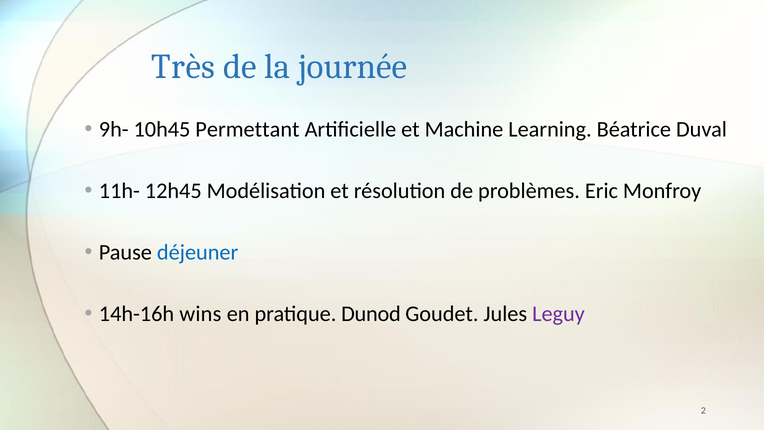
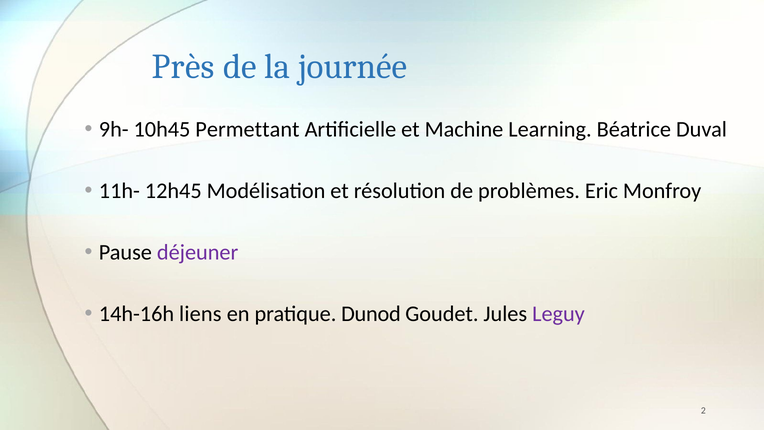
Très: Très -> Près
déjeuner colour: blue -> purple
wins: wins -> liens
